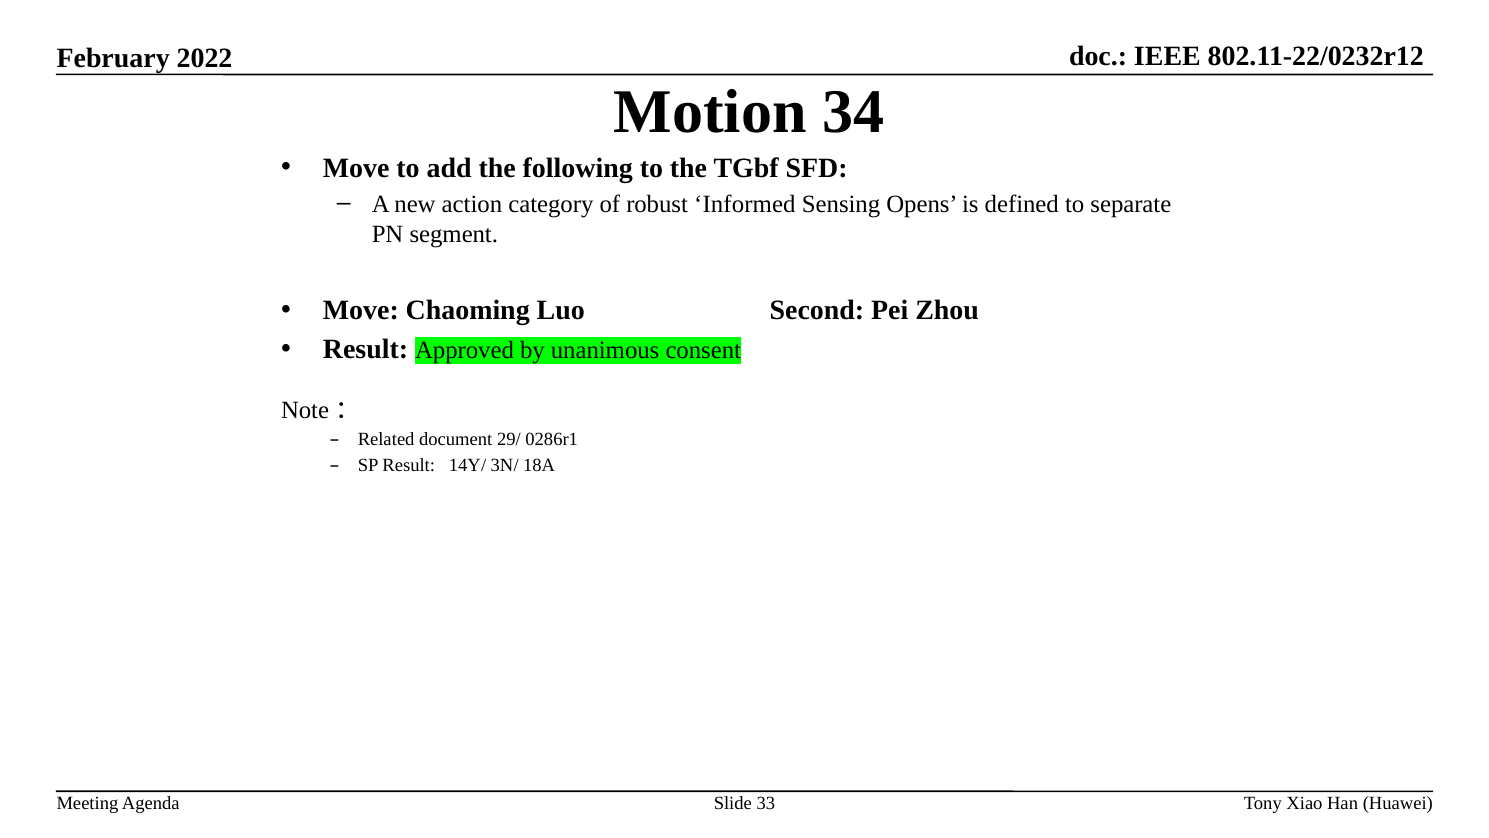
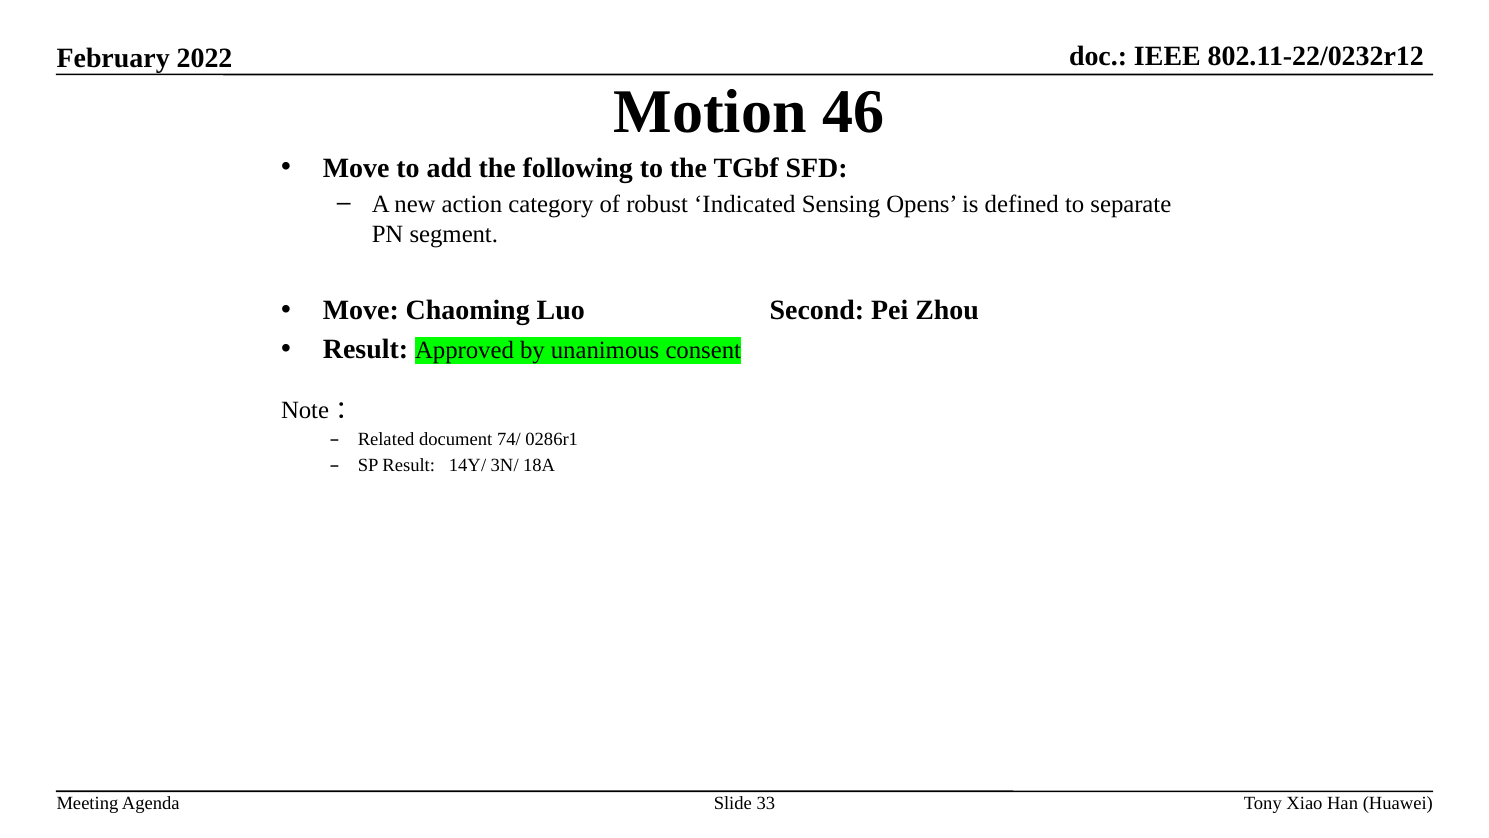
34: 34 -> 46
Informed: Informed -> Indicated
29/: 29/ -> 74/
